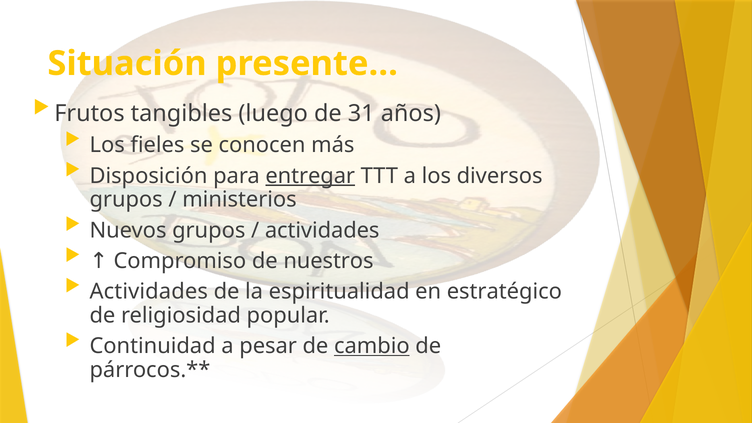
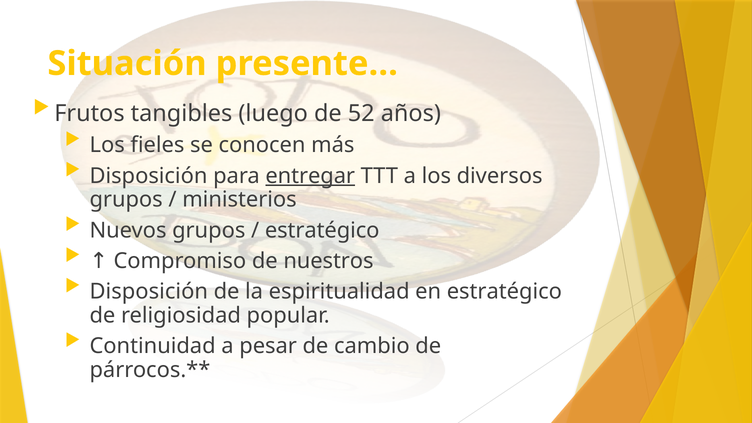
31: 31 -> 52
actividades at (322, 230): actividades -> estratégico
Actividades at (149, 292): Actividades -> Disposición
cambio underline: present -> none
